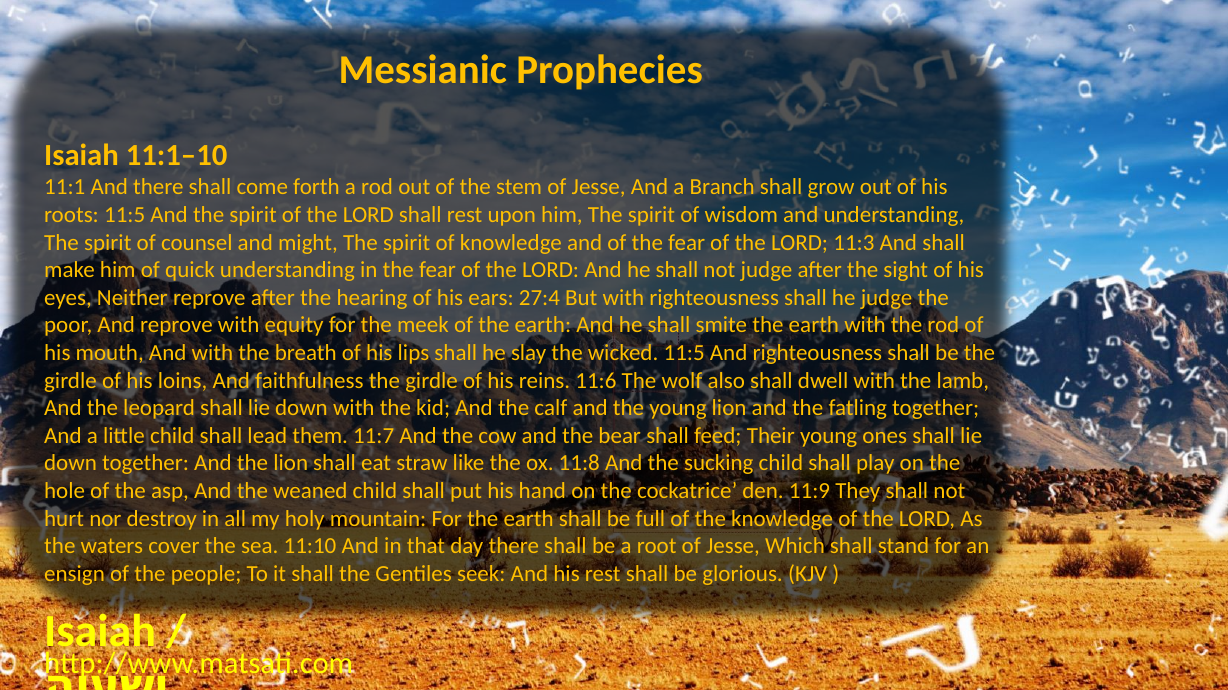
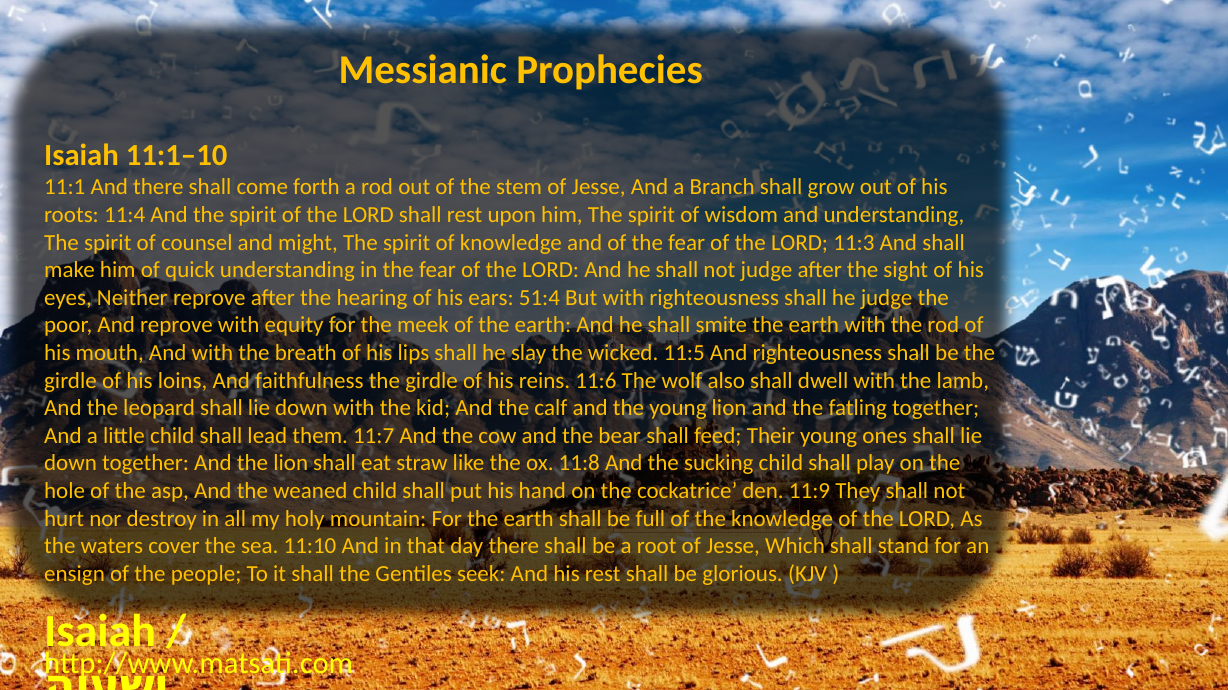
roots 11:5: 11:5 -> 11:4
27:4: 27:4 -> 51:4
